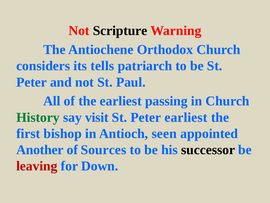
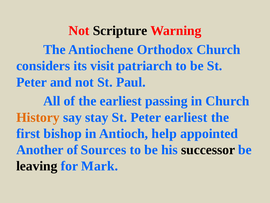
tells: tells -> visit
History colour: green -> orange
visit: visit -> stay
seen: seen -> help
leaving colour: red -> black
Down: Down -> Mark
